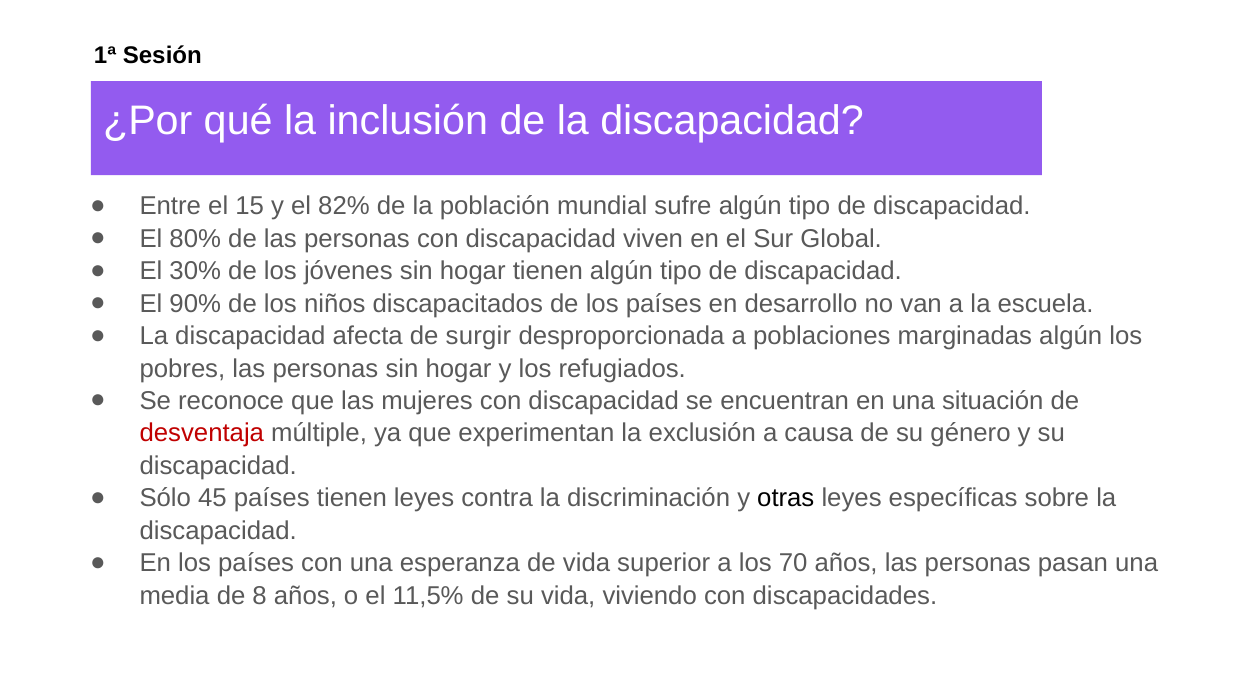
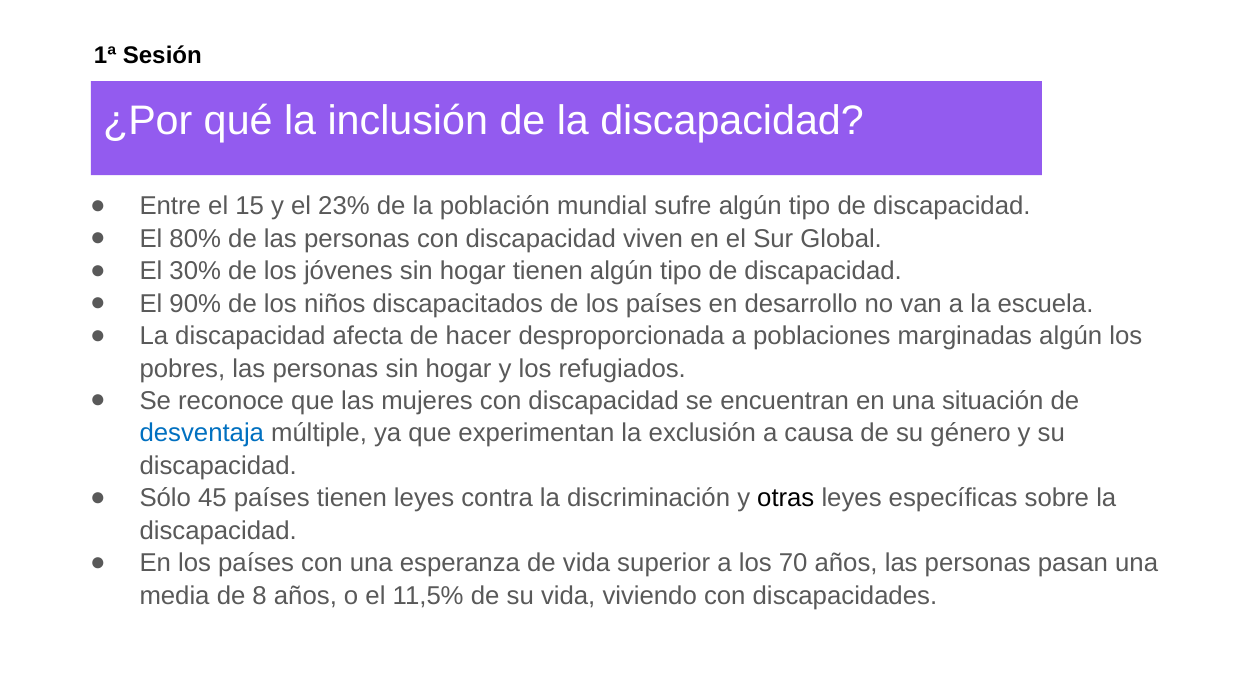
82%: 82% -> 23%
surgir: surgir -> hacer
desventaja colour: red -> blue
